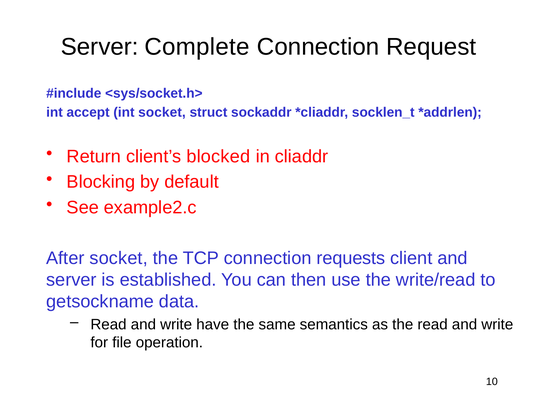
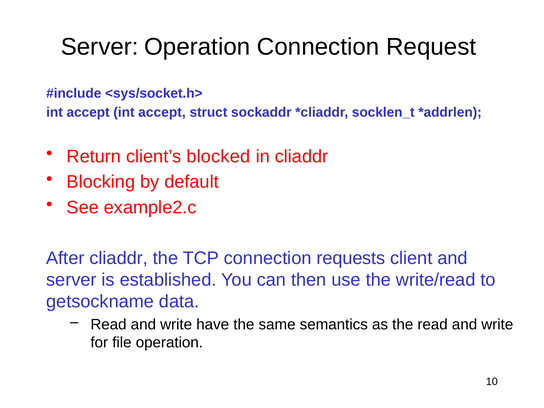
Server Complete: Complete -> Operation
accept int socket: socket -> accept
After socket: socket -> cliaddr
